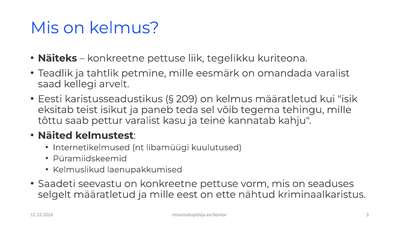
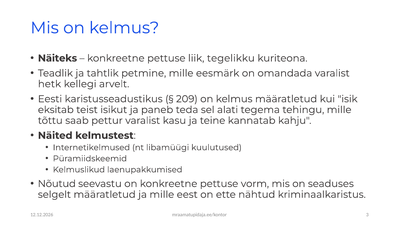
saad: saad -> hetk
võib: võib -> alati
Saadeti: Saadeti -> Nõutud
